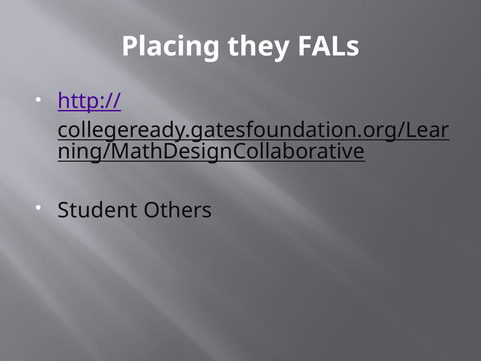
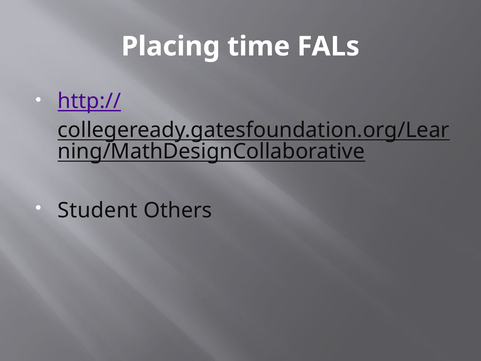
they: they -> time
